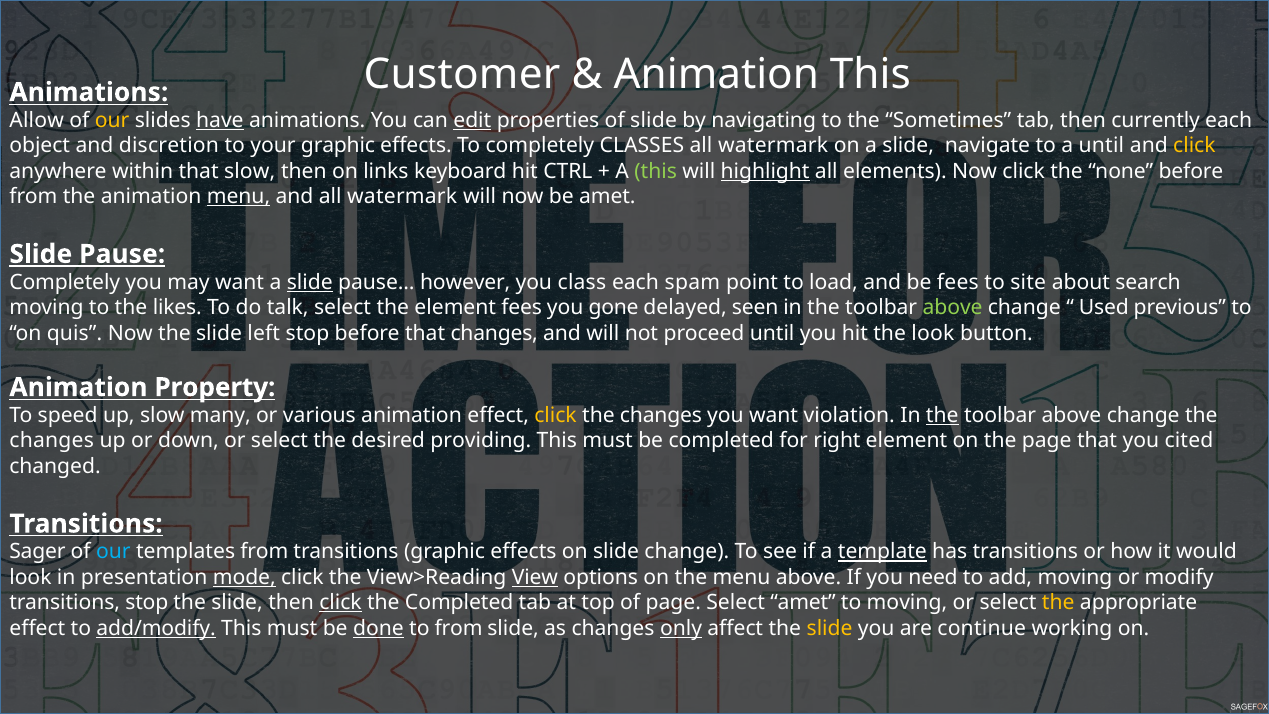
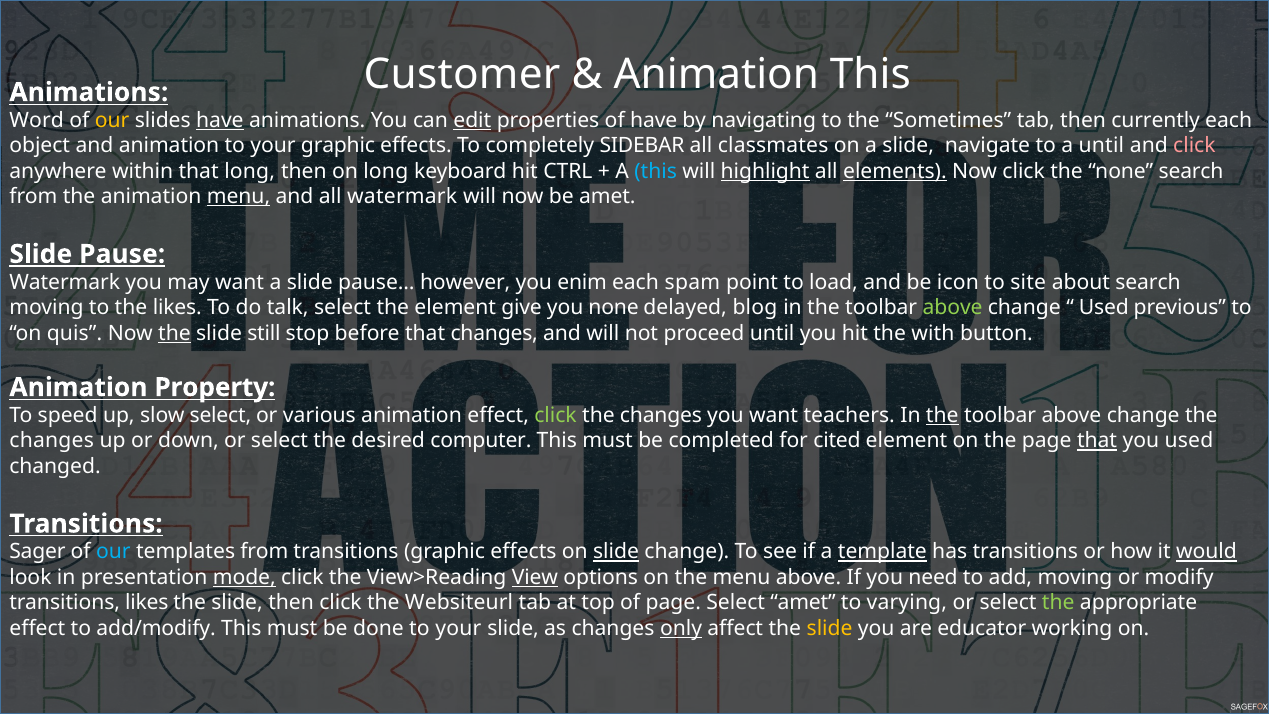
Allow: Allow -> Word
of slide: slide -> have
and discretion: discretion -> animation
CLASSES: CLASSES -> SIDEBAR
watermark at (773, 146): watermark -> classmates
click at (1194, 146) colour: yellow -> pink
that slow: slow -> long
on links: links -> long
this at (656, 171) colour: light green -> light blue
elements underline: none -> present
none before: before -> search
Completely at (65, 282): Completely -> Watermark
slide at (310, 282) underline: present -> none
class: class -> enim
be fees: fees -> icon
element fees: fees -> give
you gone: gone -> none
seen: seen -> blog
the at (174, 333) underline: none -> present
left: left -> still
the look: look -> with
slow many: many -> select
click at (556, 415) colour: yellow -> light green
violation: violation -> teachers
providing: providing -> computer
right: right -> cited
that at (1097, 441) underline: none -> present
you cited: cited -> used
slide at (616, 552) underline: none -> present
would underline: none -> present
transitions stop: stop -> likes
click at (340, 603) underline: present -> none
the Completed: Completed -> Websiteurl
to moving: moving -> varying
the at (1058, 603) colour: yellow -> light green
add/modify underline: present -> none
done underline: present -> none
from at (459, 628): from -> your
continue: continue -> educator
